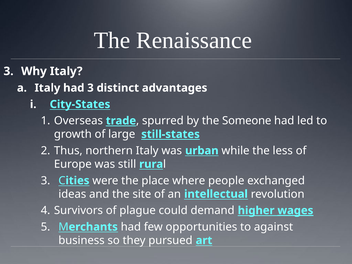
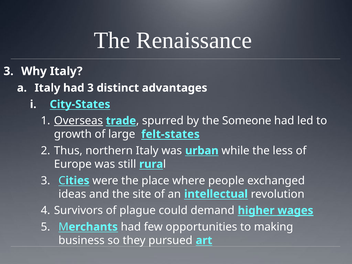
Overseas underline: none -> present
still-states: still-states -> felt-states
against: against -> making
